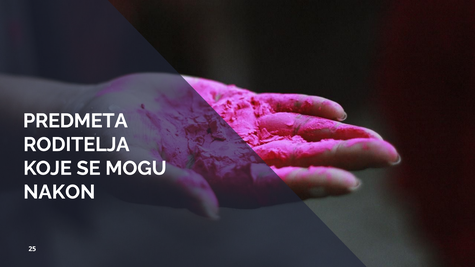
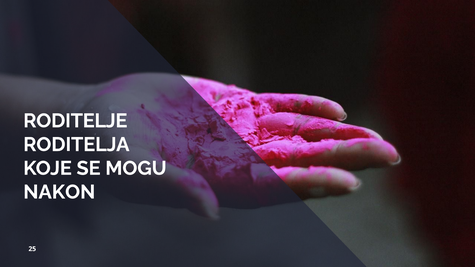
PREDMETA: PREDMETA -> RODITELJE
